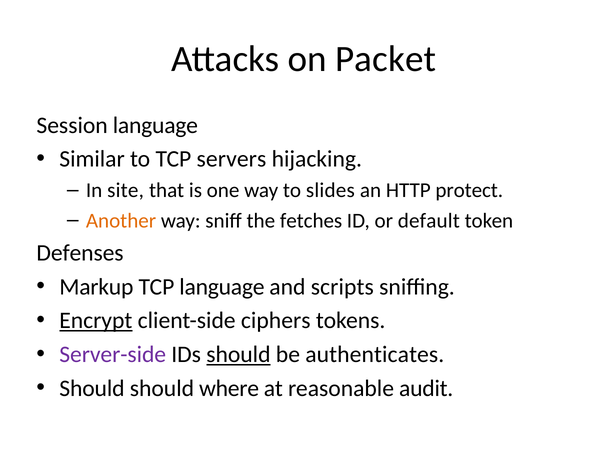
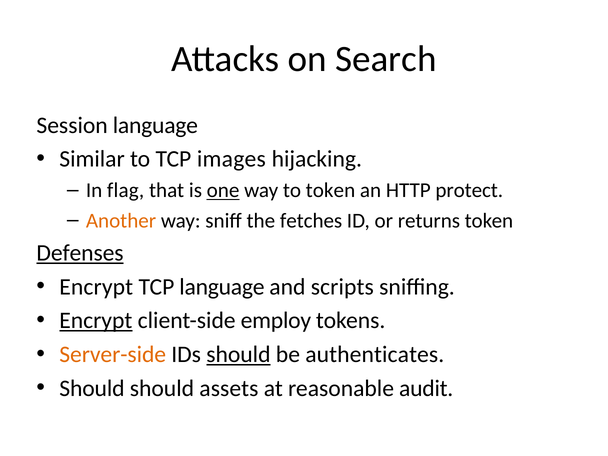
Packet: Packet -> Search
servers: servers -> images
site: site -> flag
one underline: none -> present
to slides: slides -> token
default: default -> returns
Defenses underline: none -> present
Markup at (96, 287): Markup -> Encrypt
ciphers: ciphers -> employ
Server-side colour: purple -> orange
where: where -> assets
